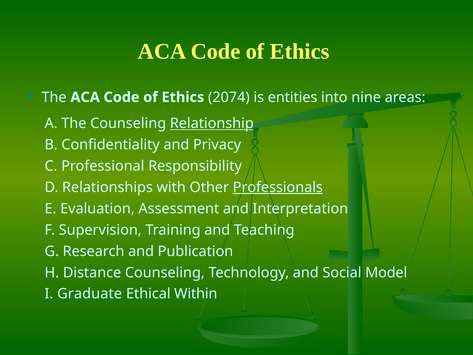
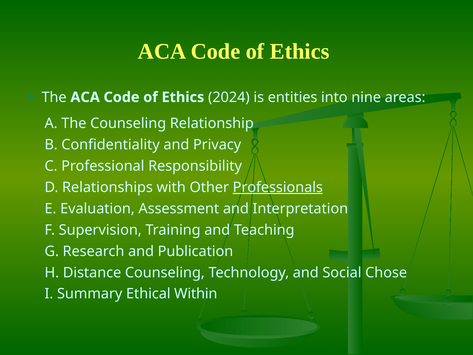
2074: 2074 -> 2024
Relationship underline: present -> none
Model: Model -> Chose
Graduate: Graduate -> Summary
